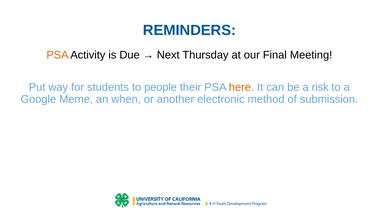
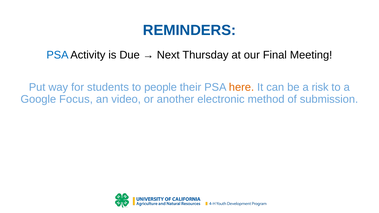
PSA at (57, 55) colour: orange -> blue
Meme: Meme -> Focus
when: when -> video
